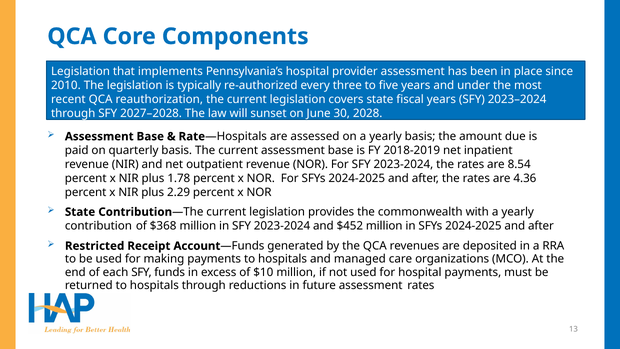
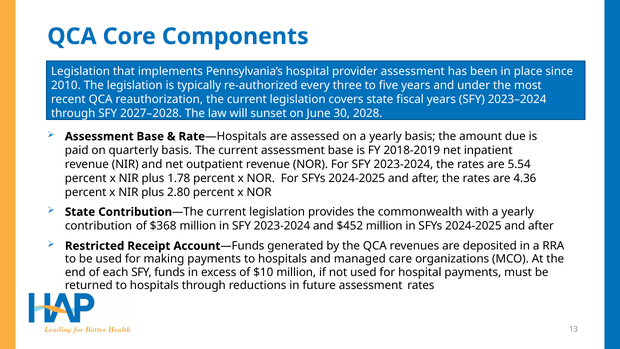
8.54: 8.54 -> 5.54
2.29: 2.29 -> 2.80
